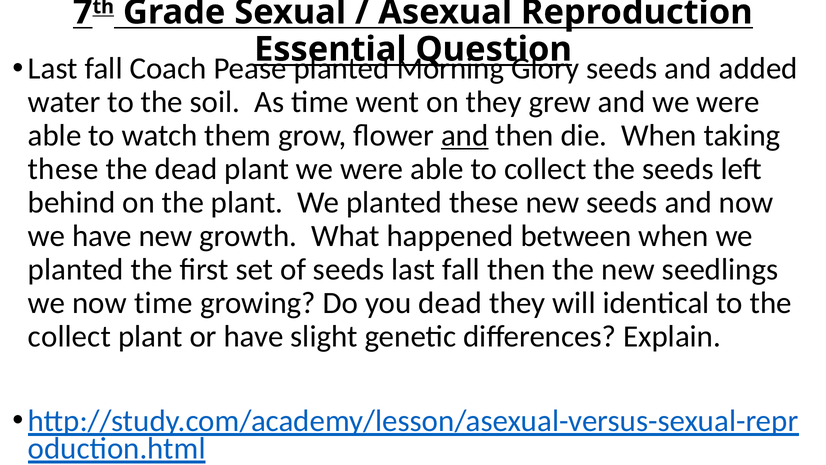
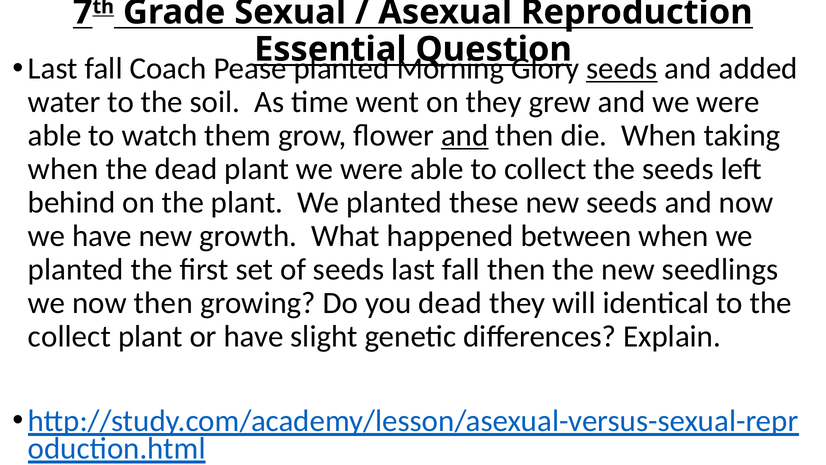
seeds at (622, 68) underline: none -> present
these at (63, 169): these -> when
now time: time -> then
